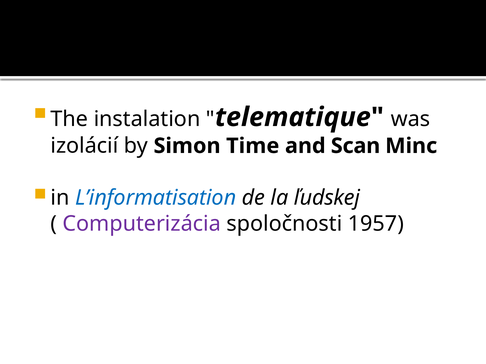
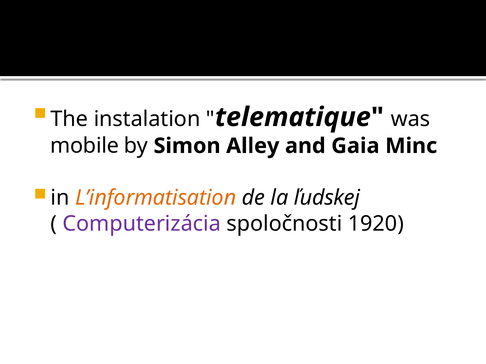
izolácií: izolácií -> mobile
Time: Time -> Alley
Scan: Scan -> Gaia
L’informatisation colour: blue -> orange
1957: 1957 -> 1920
